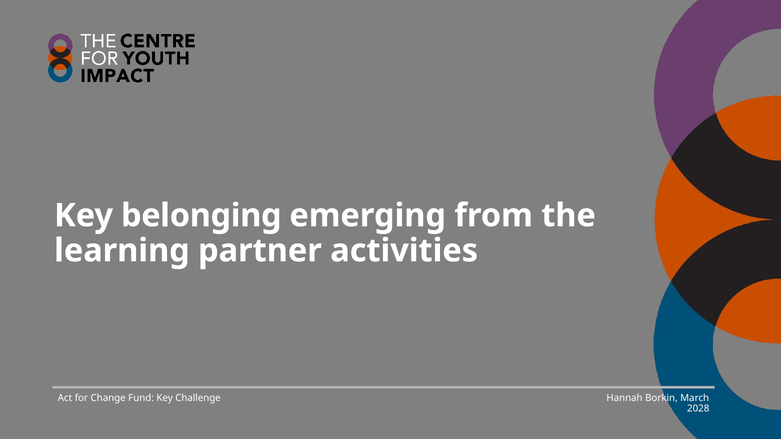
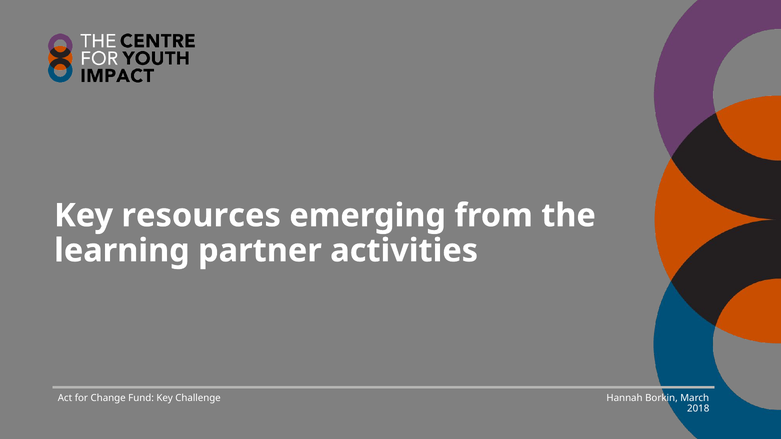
belonging: belonging -> resources
2028: 2028 -> 2018
